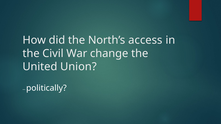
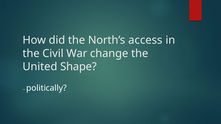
Union: Union -> Shape
